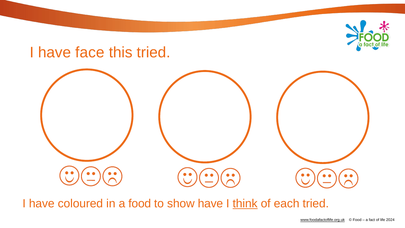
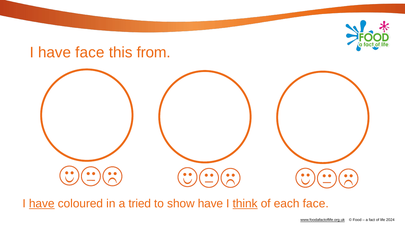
this tried: tried -> from
have at (42, 203) underline: none -> present
a food: food -> tried
each tried: tried -> face
